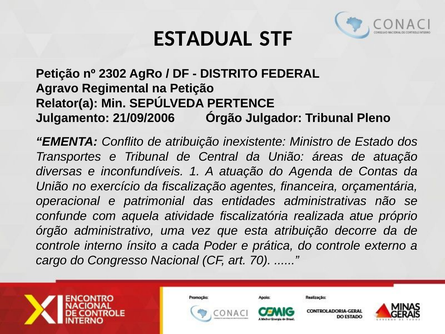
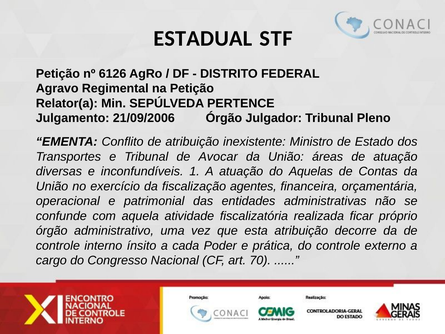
2302: 2302 -> 6126
Central: Central -> Avocar
Agenda: Agenda -> Aquelas
atue: atue -> ficar
